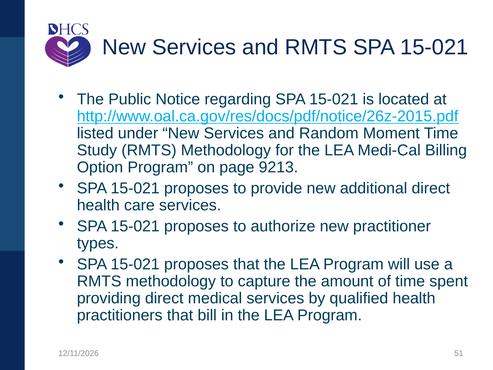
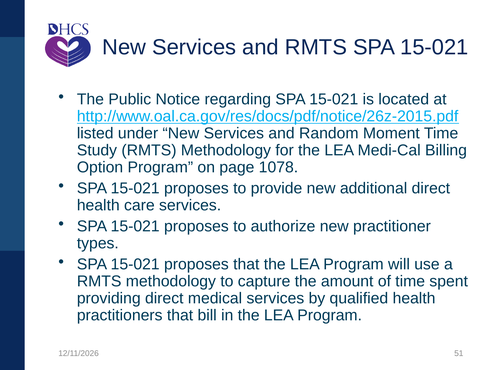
9213: 9213 -> 1078
